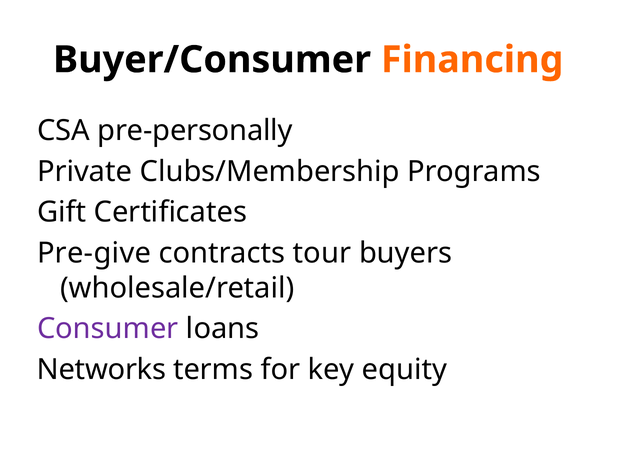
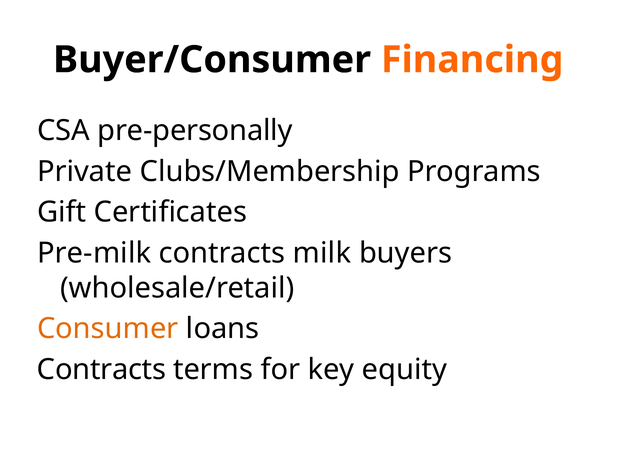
Pre-give: Pre-give -> Pre-milk
tour: tour -> milk
Consumer colour: purple -> orange
Networks at (101, 369): Networks -> Contracts
